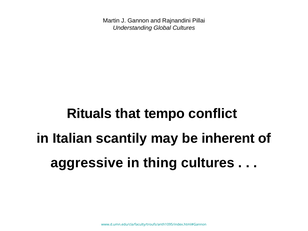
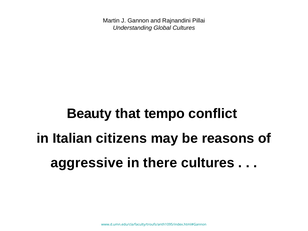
Rituals: Rituals -> Beauty
scantily: scantily -> citizens
inherent: inherent -> reasons
thing: thing -> there
